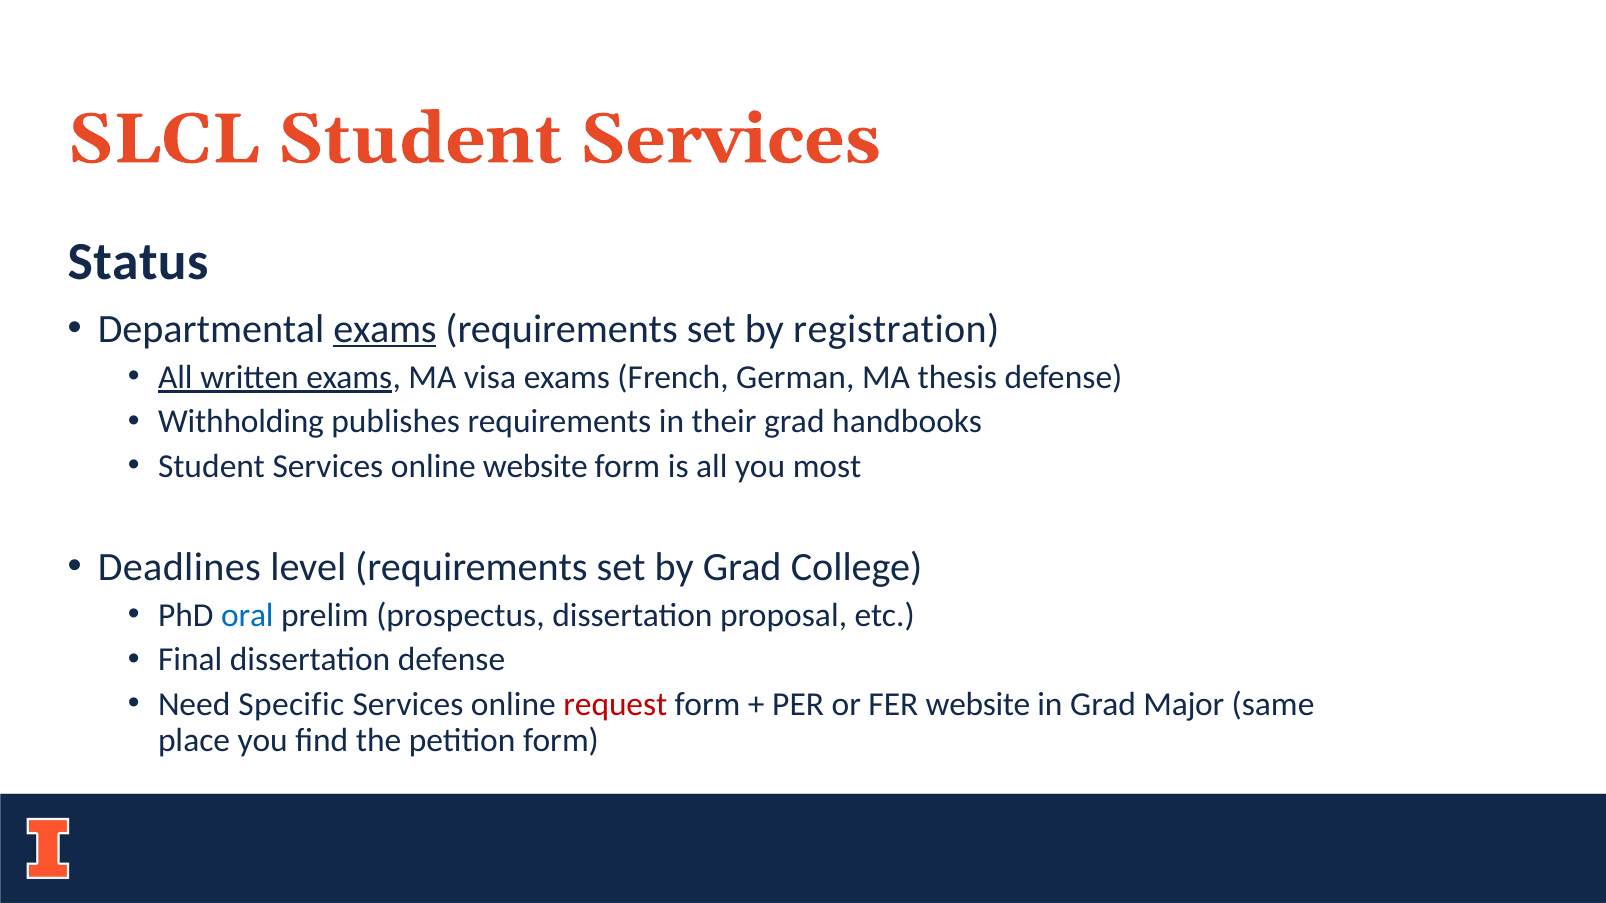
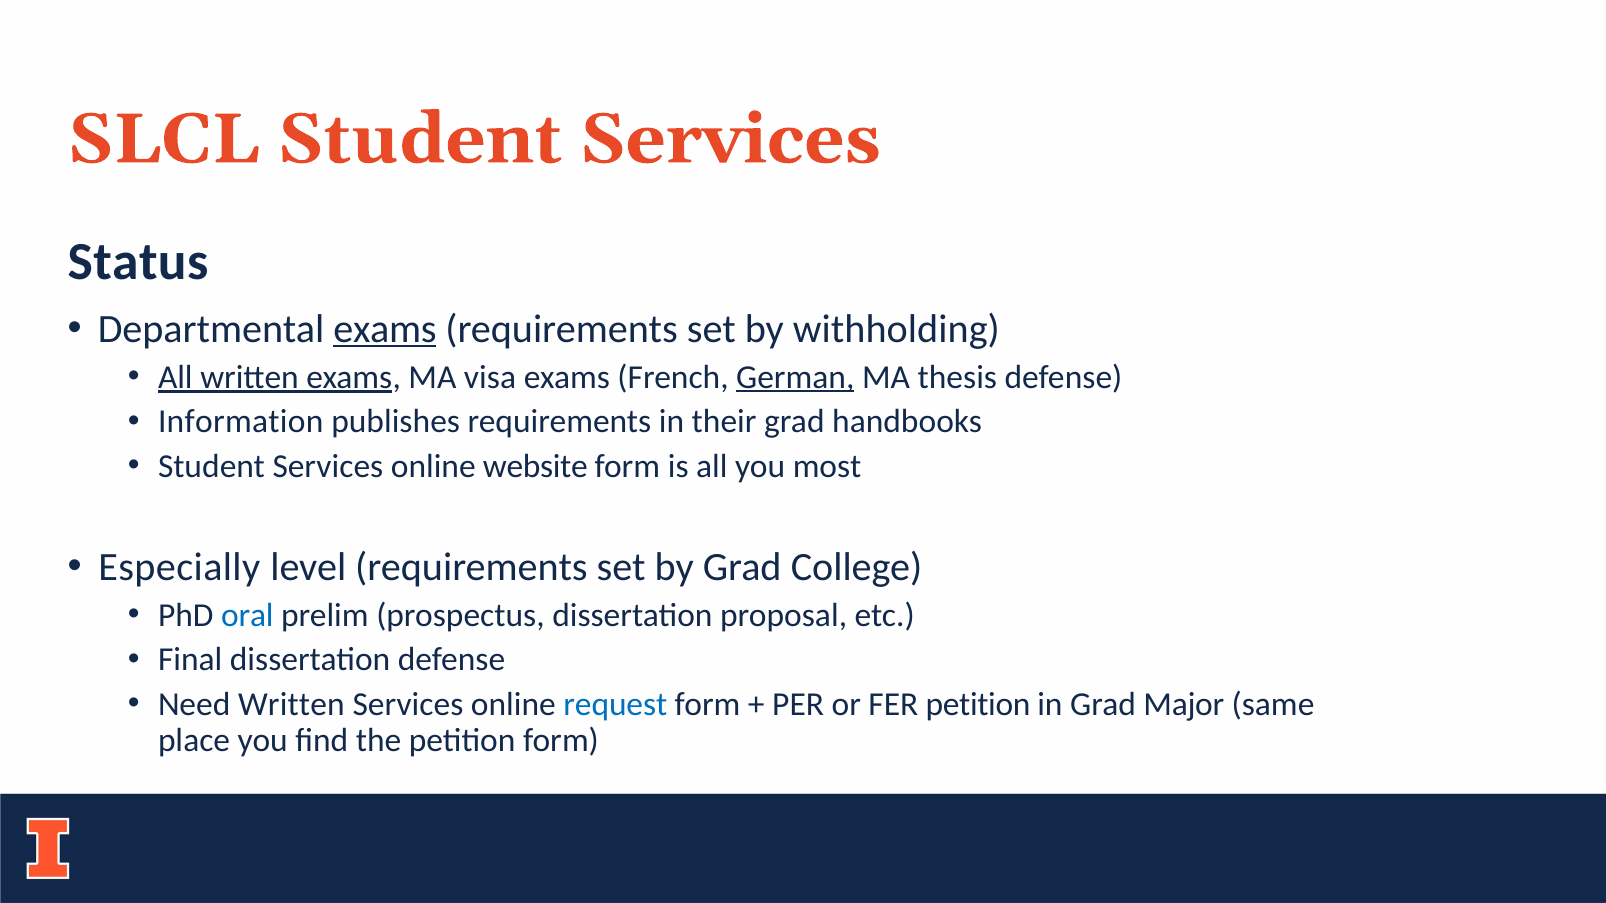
registration: registration -> withholding
German underline: none -> present
Withholding: Withholding -> Information
Deadlines: Deadlines -> Especially
Need Specific: Specific -> Written
request colour: red -> blue
FER website: website -> petition
